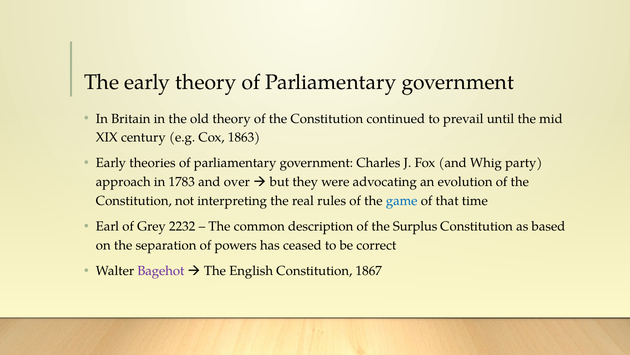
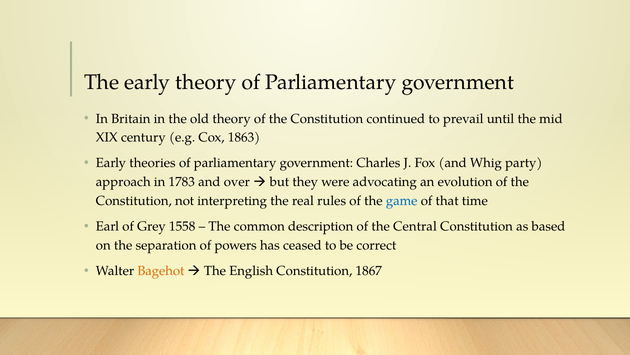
2232: 2232 -> 1558
Surplus: Surplus -> Central
Bagehot colour: purple -> orange
